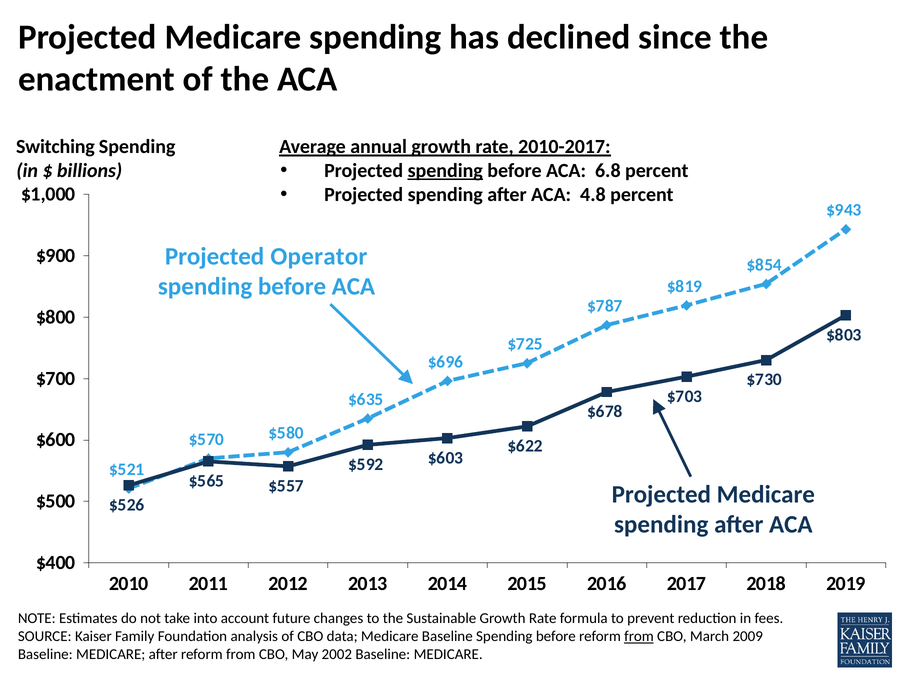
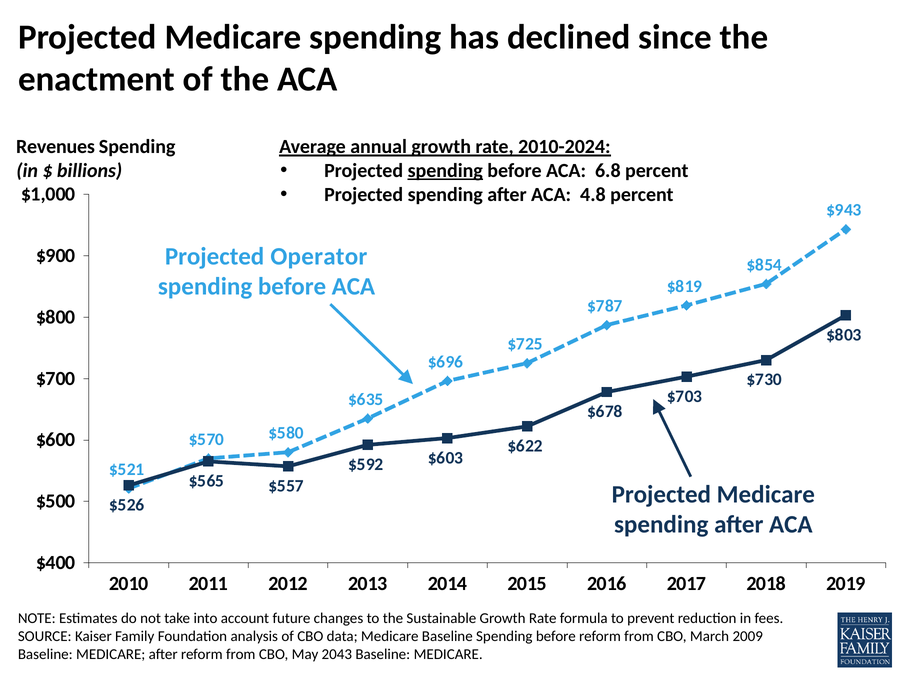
Switching: Switching -> Revenues
2010-2017: 2010-2017 -> 2010-2024
from at (639, 636) underline: present -> none
2002: 2002 -> 2043
